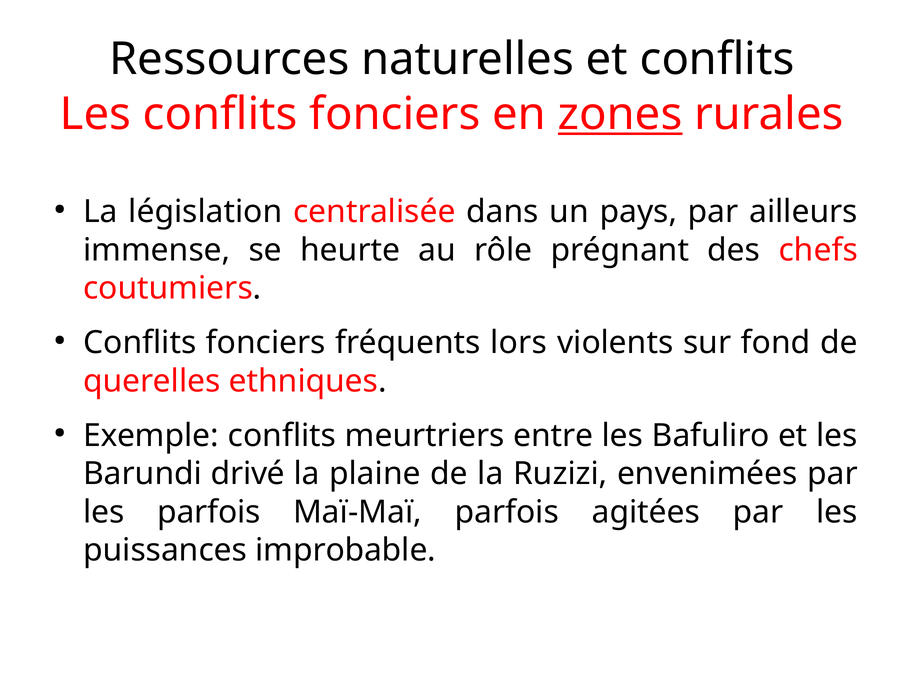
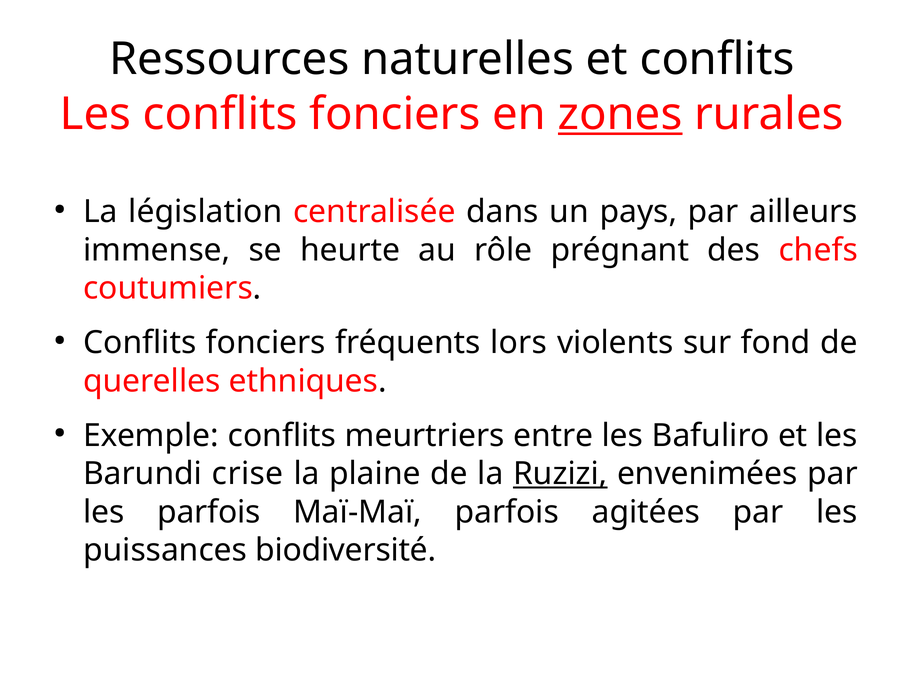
drivé: drivé -> crise
Ruzizi underline: none -> present
improbable: improbable -> biodiversité
